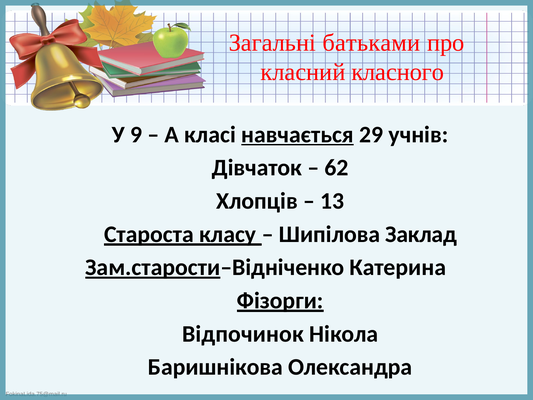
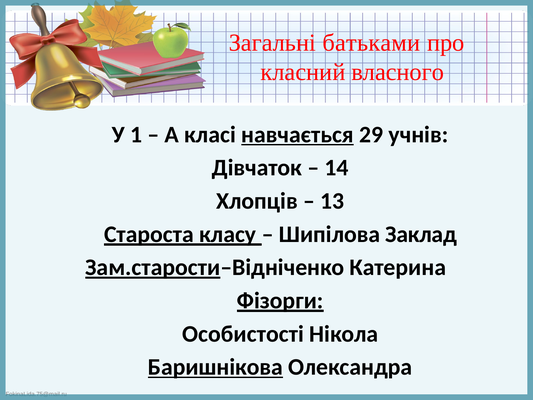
класного: класного -> власного
9: 9 -> 1
62: 62 -> 14
Відпочинок: Відпочинок -> Особистості
Баришнікова underline: none -> present
